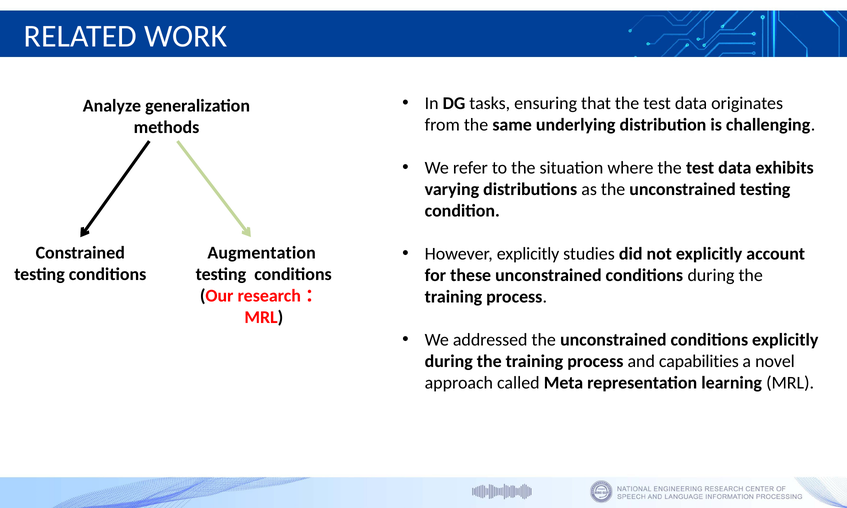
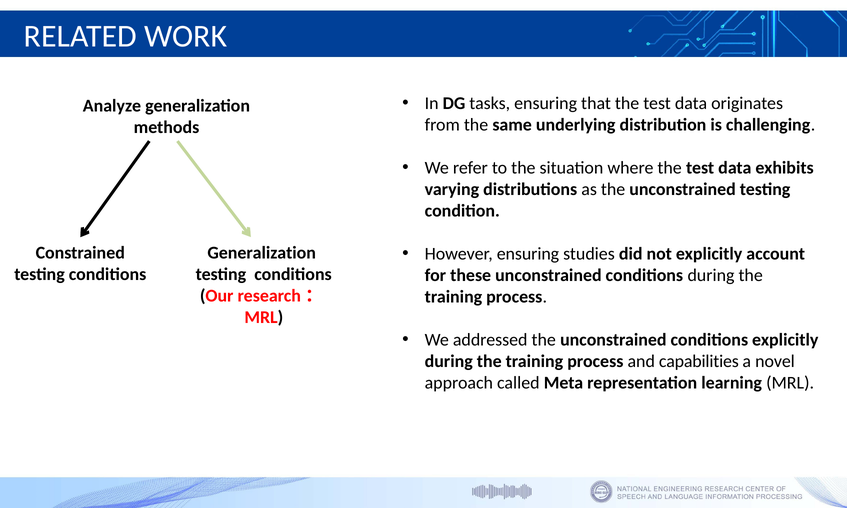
However explicitly: explicitly -> ensuring
Augmentation at (262, 253): Augmentation -> Generalization
